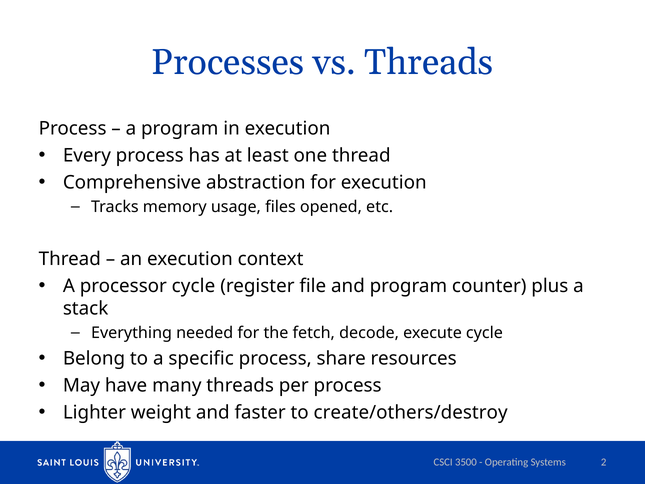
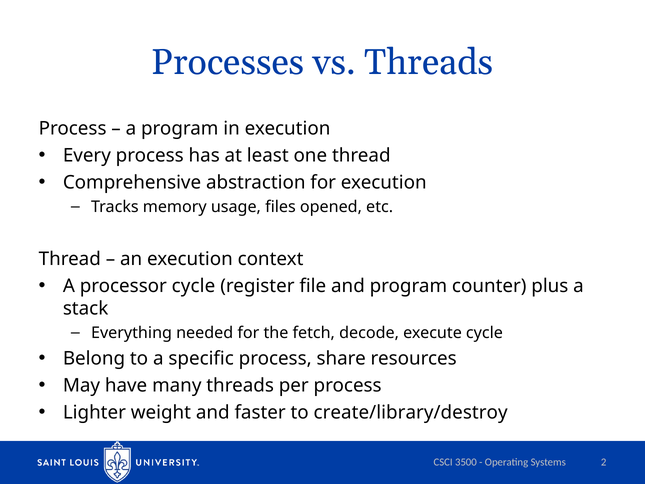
create/others/destroy: create/others/destroy -> create/library/destroy
